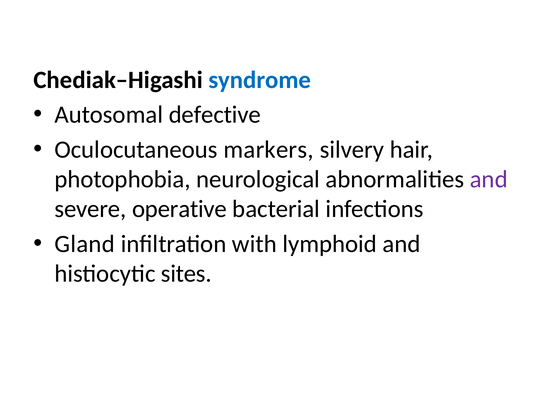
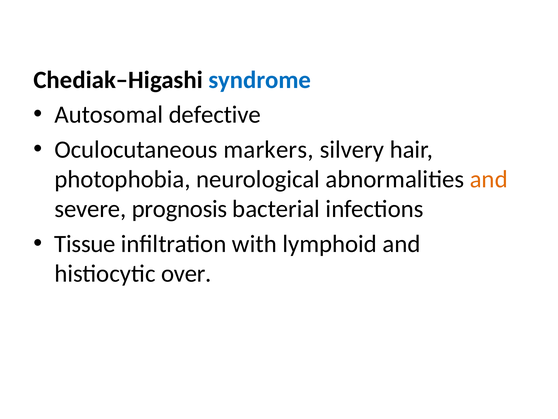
and at (489, 179) colour: purple -> orange
operative: operative -> prognosis
Gland: Gland -> Tissue
sites: sites -> over
